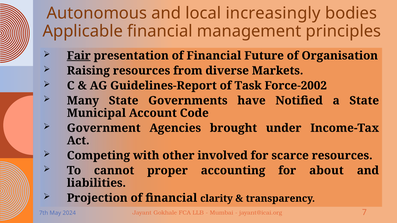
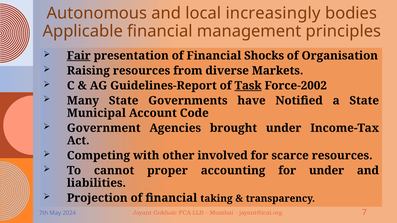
Future: Future -> Shocks
Task underline: none -> present
for about: about -> under
clarity: clarity -> taking
